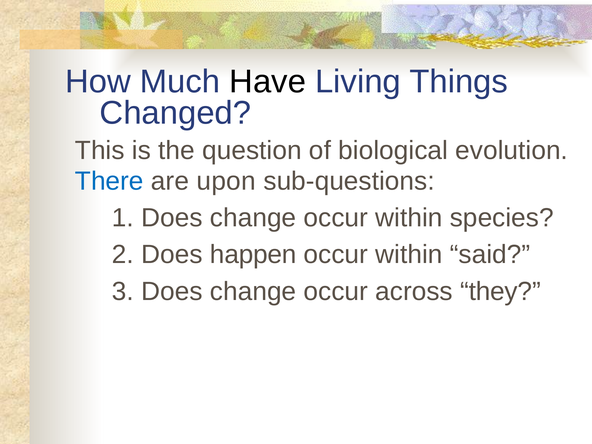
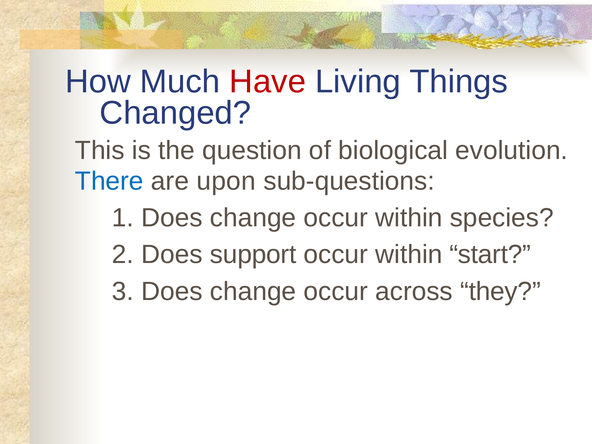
Have colour: black -> red
happen: happen -> support
said: said -> start
